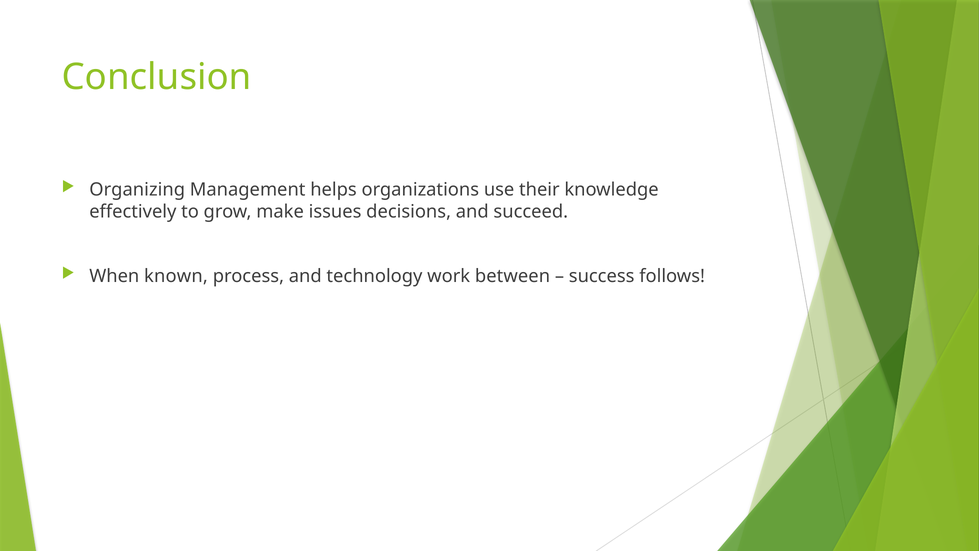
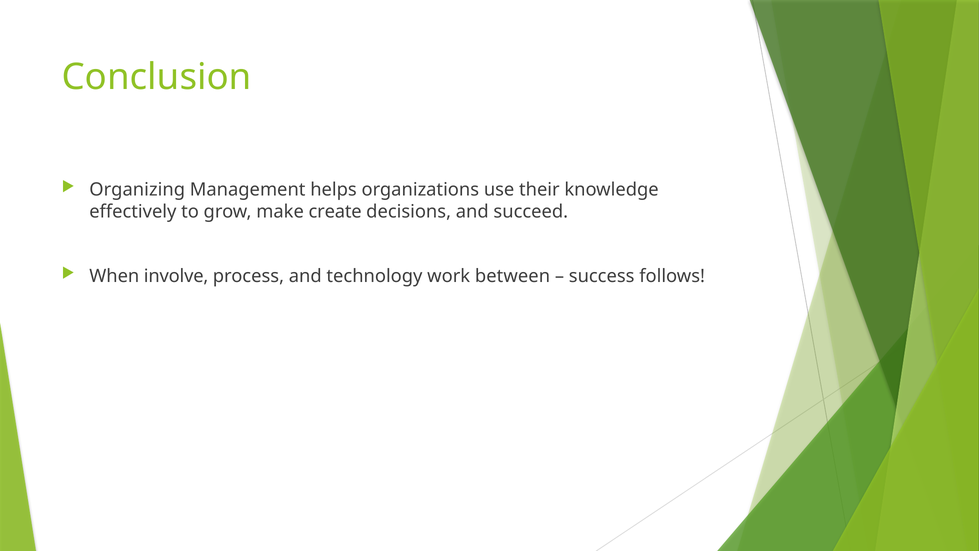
issues: issues -> create
known: known -> involve
